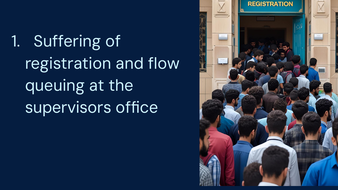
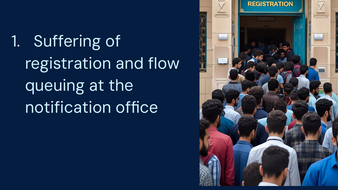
supervisors: supervisors -> notification
